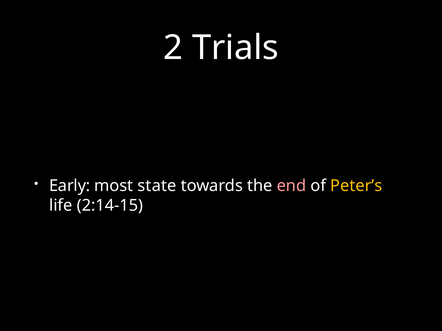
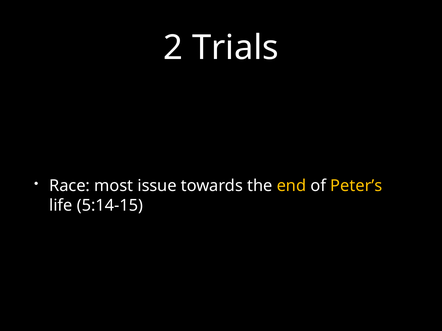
Early: Early -> Race
state: state -> issue
end colour: pink -> yellow
2:14-15: 2:14-15 -> 5:14-15
